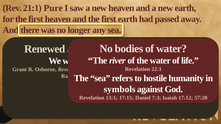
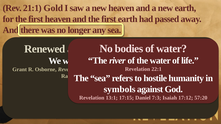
Pure: Pure -> Gold
